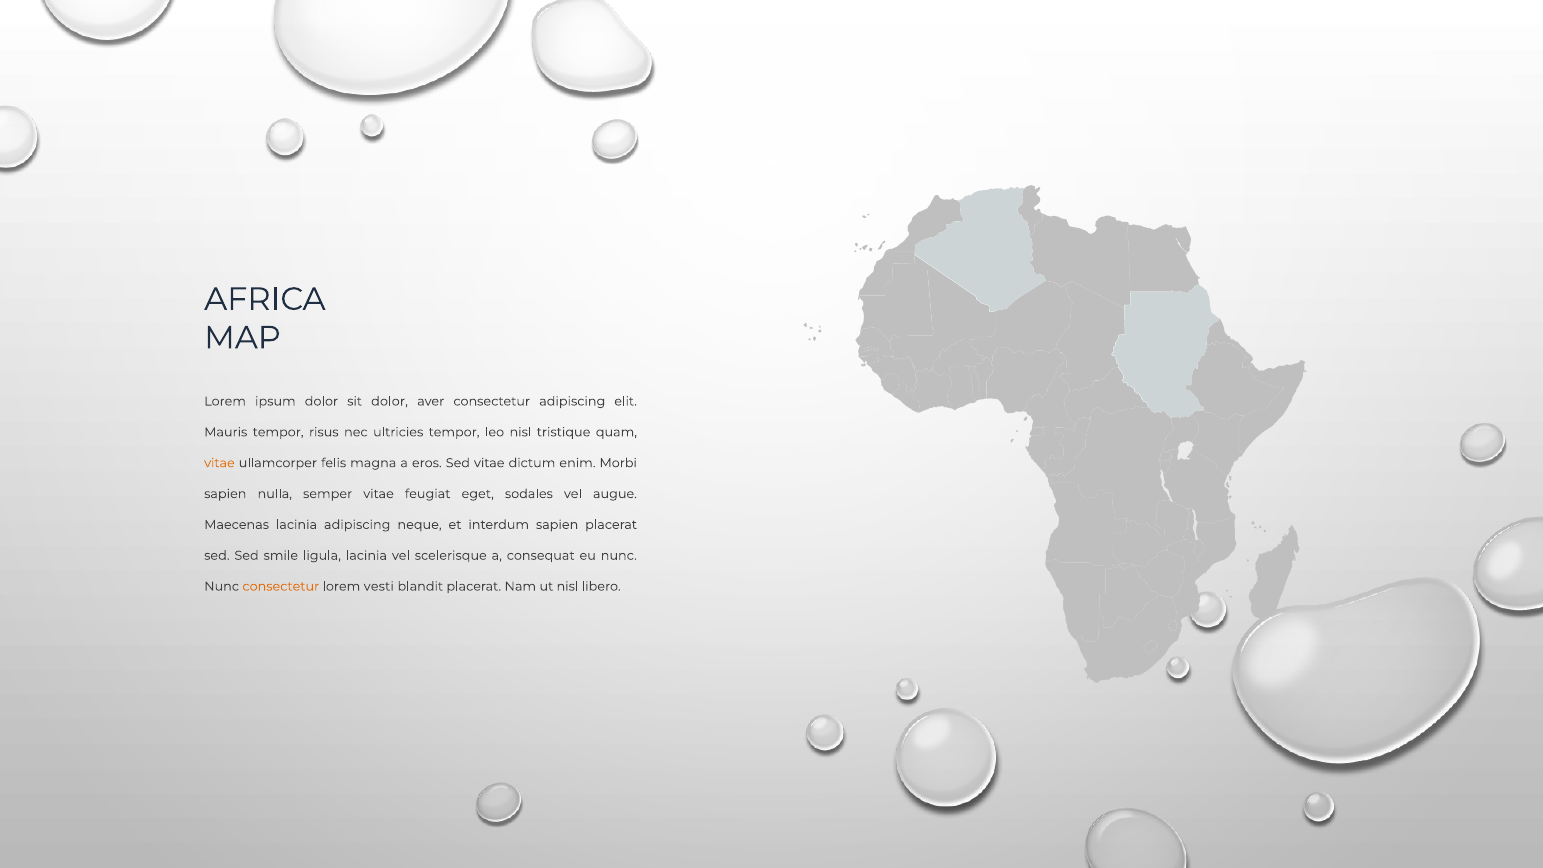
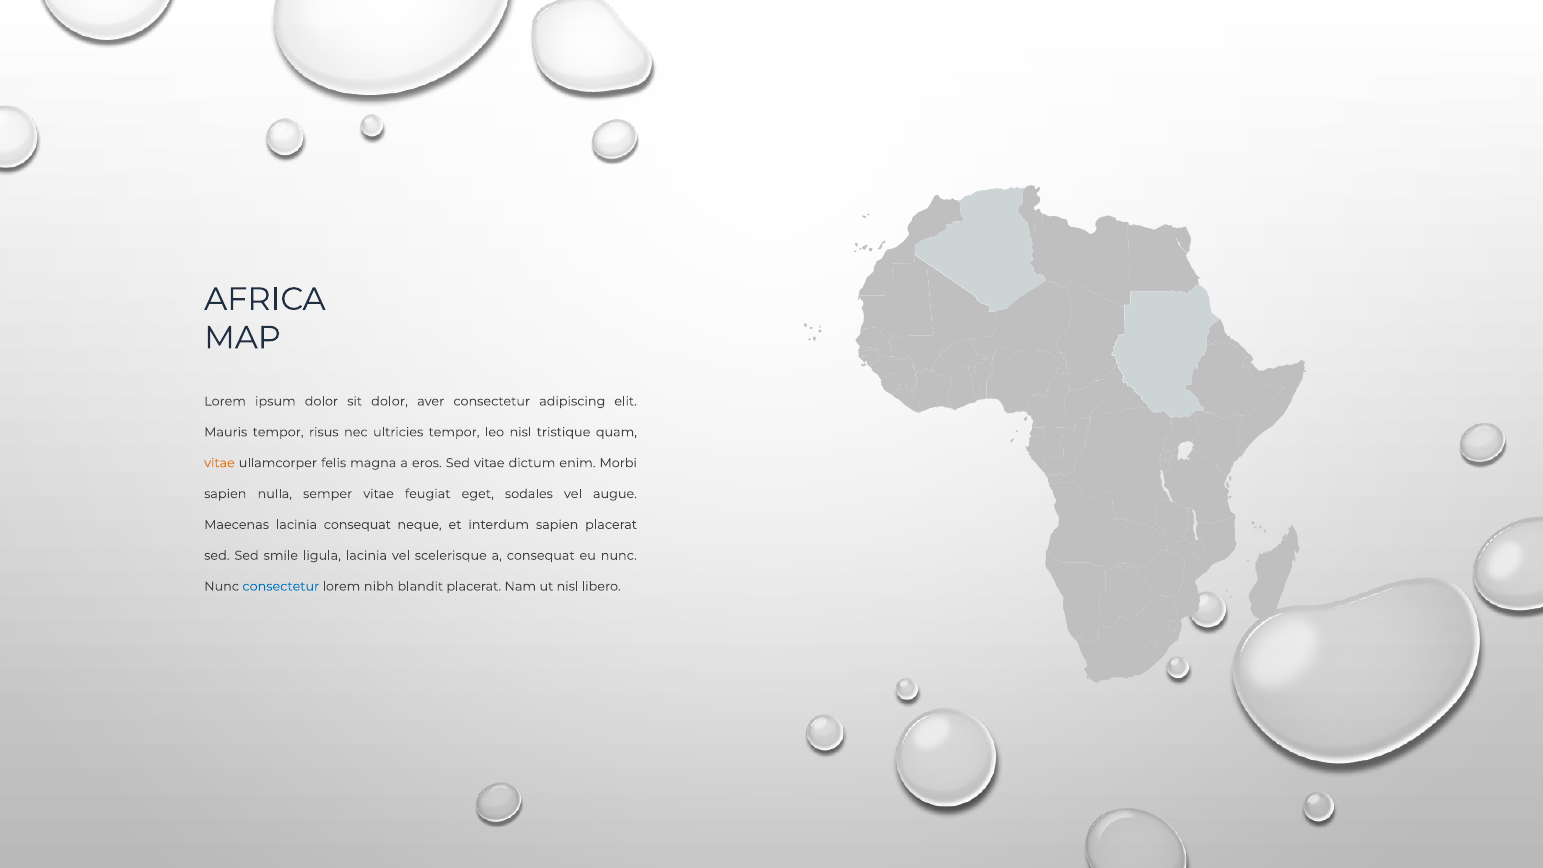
lacinia adipiscing: adipiscing -> consequat
consectetur at (281, 586) colour: orange -> blue
vesti: vesti -> nibh
